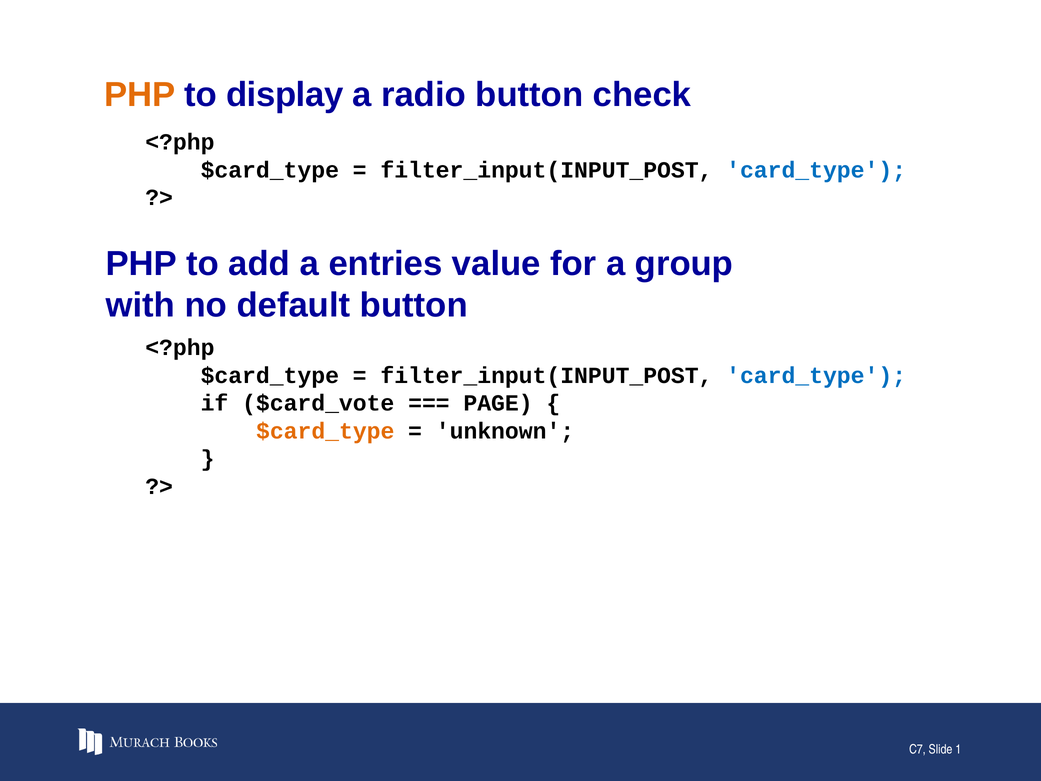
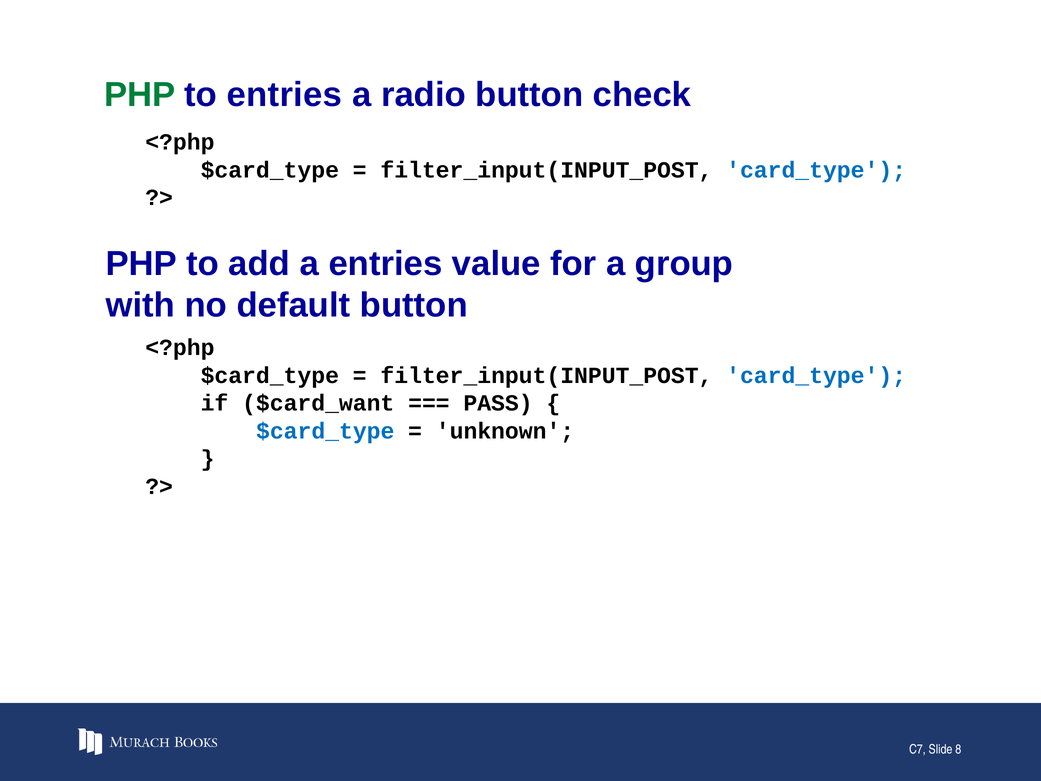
PHP at (140, 95) colour: orange -> green
to display: display -> entries
$card_vote: $card_vote -> $card_want
PAGE: PAGE -> PASS
$card_type at (325, 431) colour: orange -> blue
1: 1 -> 8
